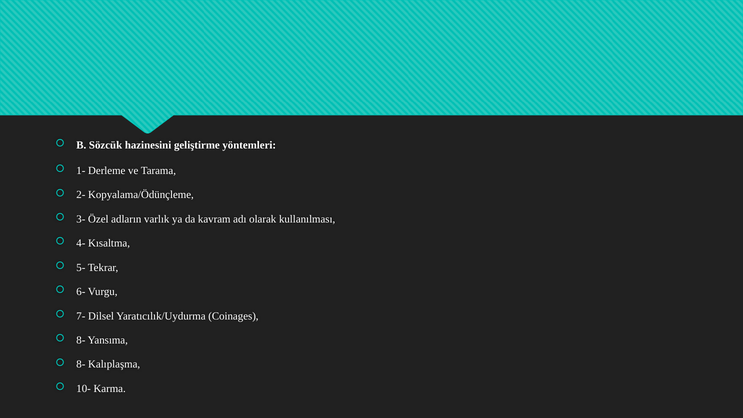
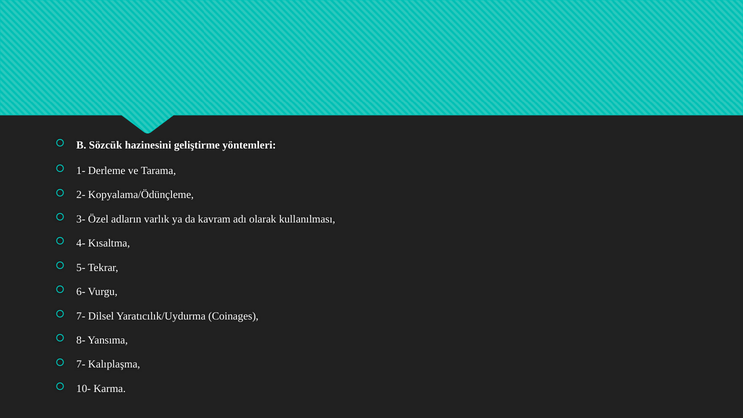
8- at (81, 364): 8- -> 7-
